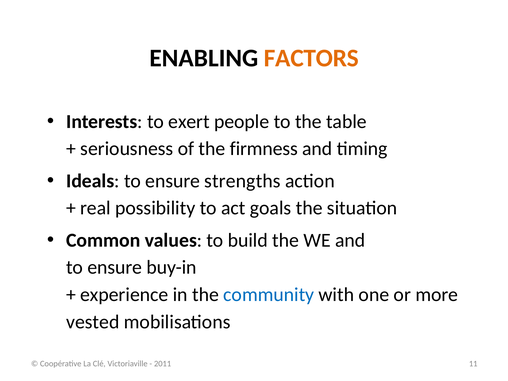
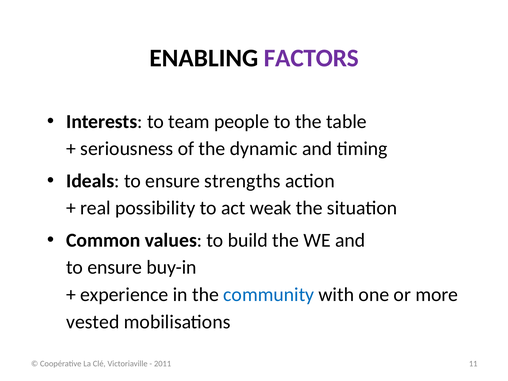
FACTORS colour: orange -> purple
exert: exert -> team
firmness: firmness -> dynamic
goals: goals -> weak
